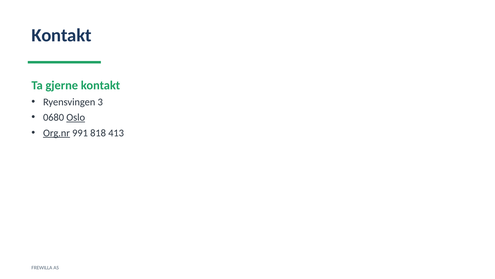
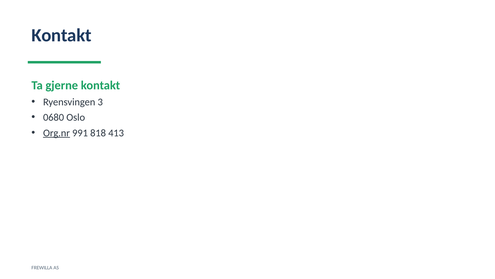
Oslo underline: present -> none
